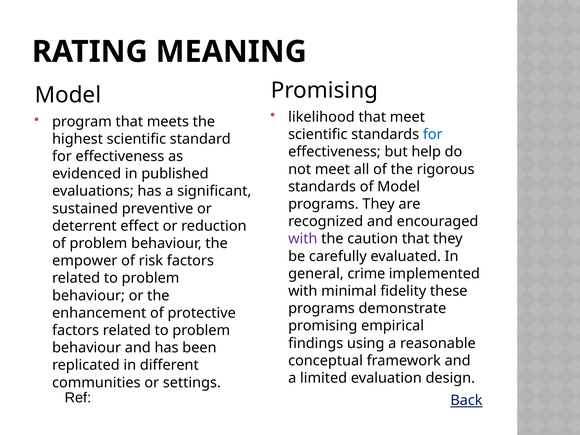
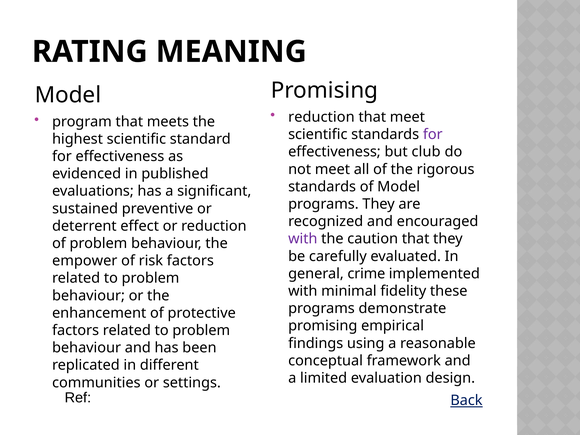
likelihood at (321, 117): likelihood -> reduction
for at (433, 134) colour: blue -> purple
help: help -> club
